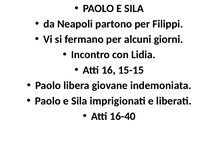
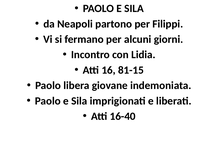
15-15: 15-15 -> 81-15
